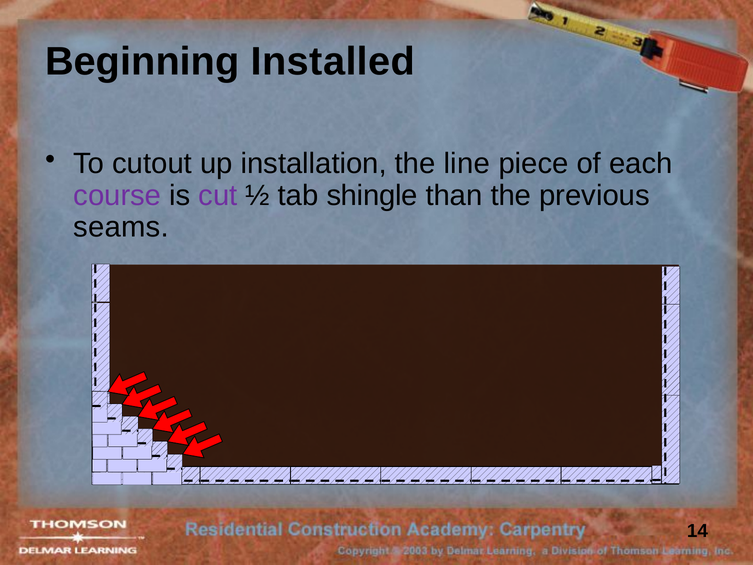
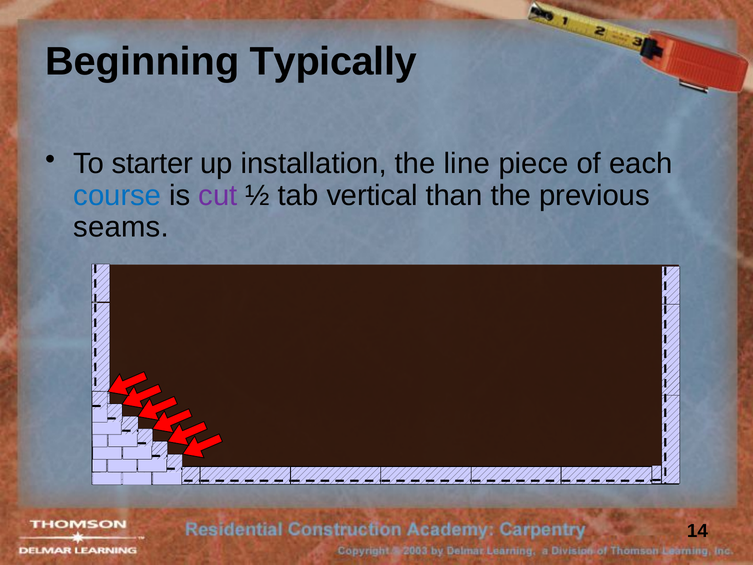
Installed: Installed -> Typically
cutout: cutout -> starter
course colour: purple -> blue
shingle: shingle -> vertical
